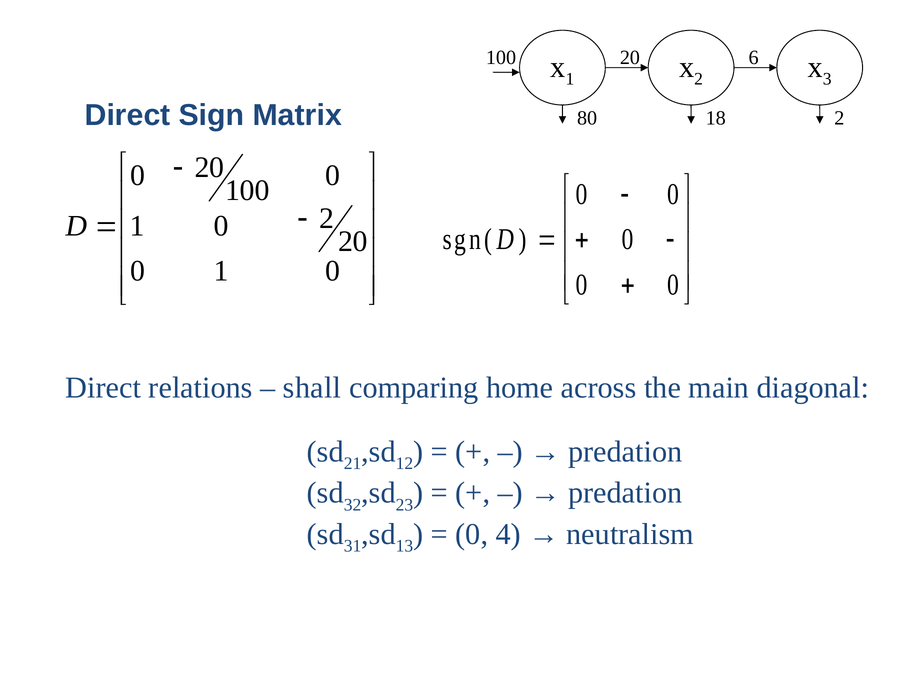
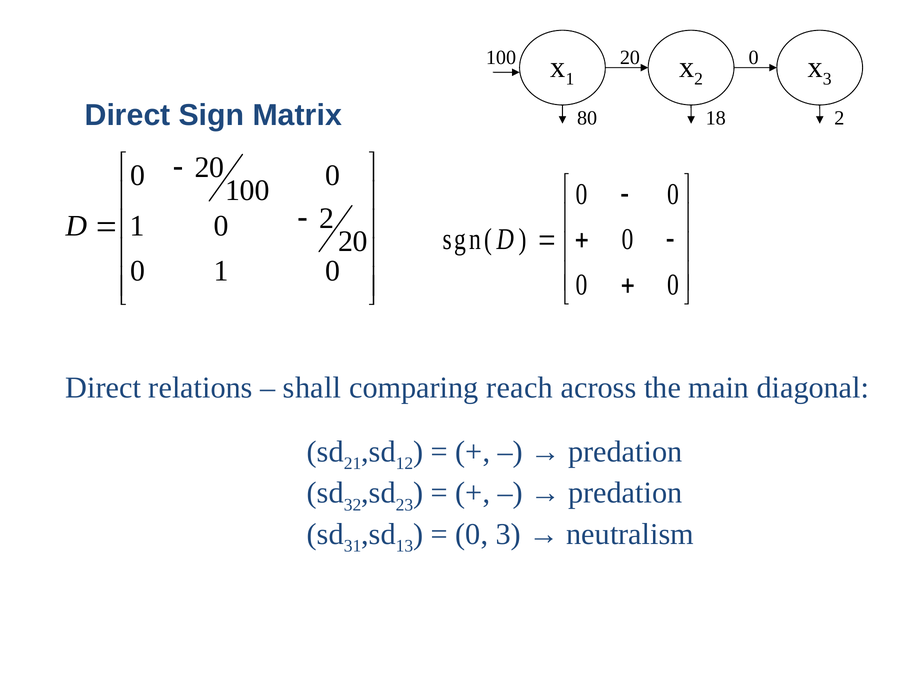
6 at (754, 58): 6 -> 0
home: home -> reach
0 4: 4 -> 3
